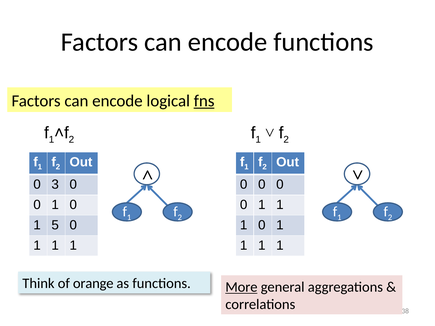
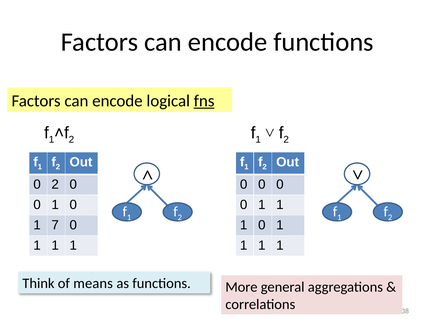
0 3: 3 -> 2
5: 5 -> 7
orange: orange -> means
More underline: present -> none
